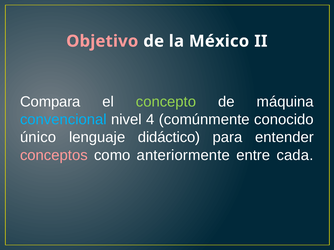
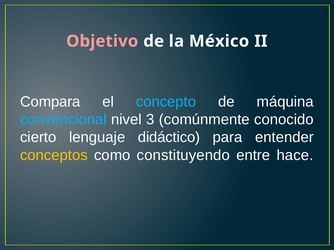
concepto colour: light green -> light blue
4: 4 -> 3
único: único -> cierto
conceptos colour: pink -> yellow
anteriormente: anteriormente -> constituyendo
cada: cada -> hace
